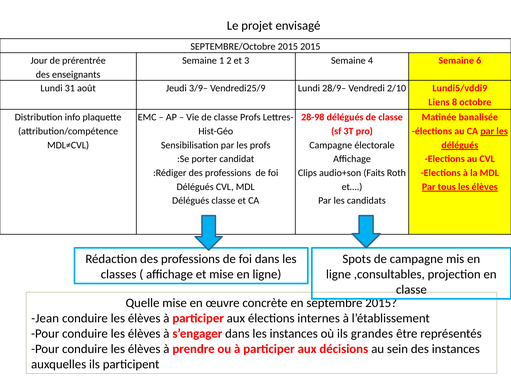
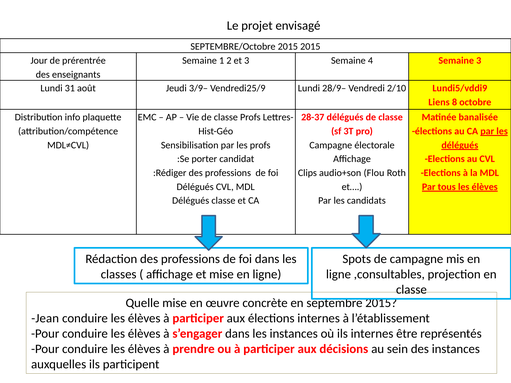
Semaine 6: 6 -> 3
28-98: 28-98 -> 28-37
Faits: Faits -> Flou
ils grandes: grandes -> internes
